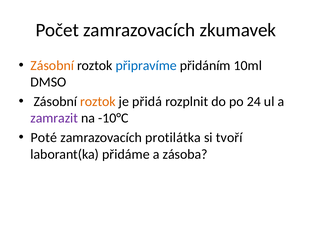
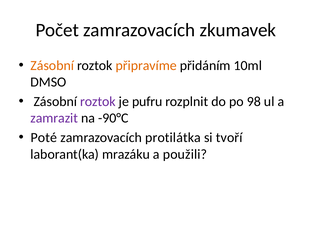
připravíme colour: blue -> orange
roztok at (98, 102) colour: orange -> purple
přidá: přidá -> pufru
24: 24 -> 98
-10°C: -10°C -> -90°C
přidáme: přidáme -> mrazáku
zásoba: zásoba -> použili
